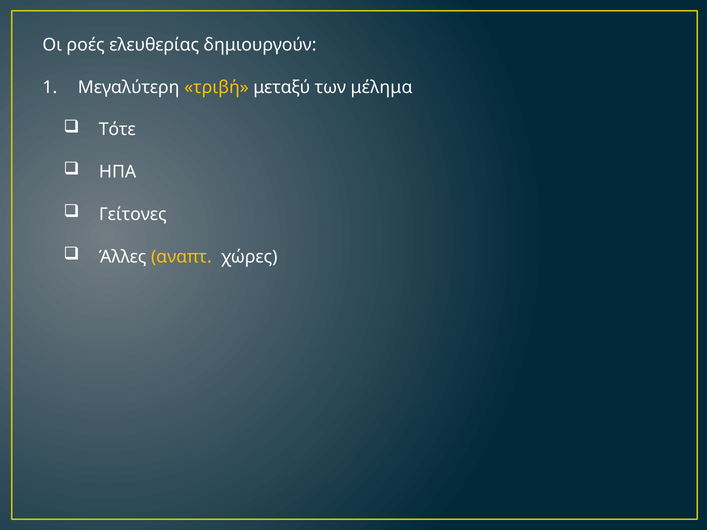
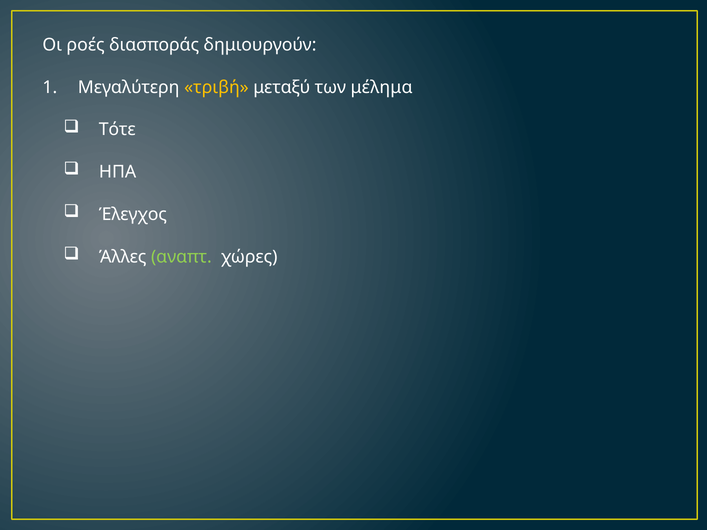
ελευθερίας: ελευθερίας -> διασποράς
Γείτονες: Γείτονες -> Έλεγχος
αναπτ colour: yellow -> light green
